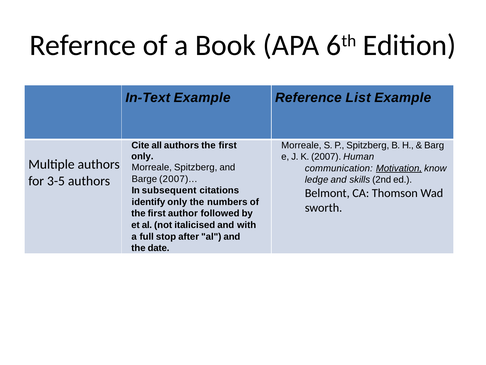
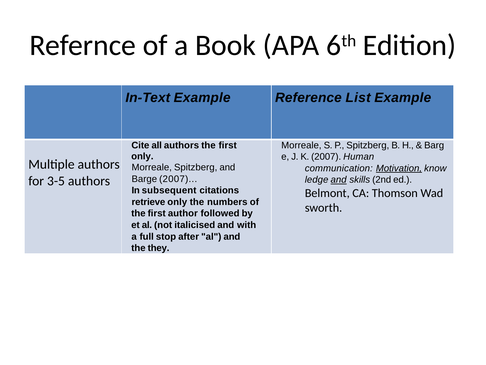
and at (339, 180) underline: none -> present
identify: identify -> retrieve
date: date -> they
